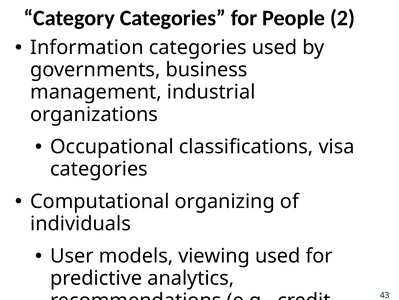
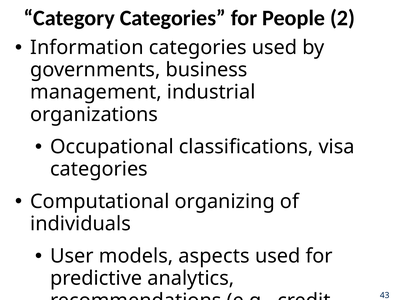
viewing: viewing -> aspects
